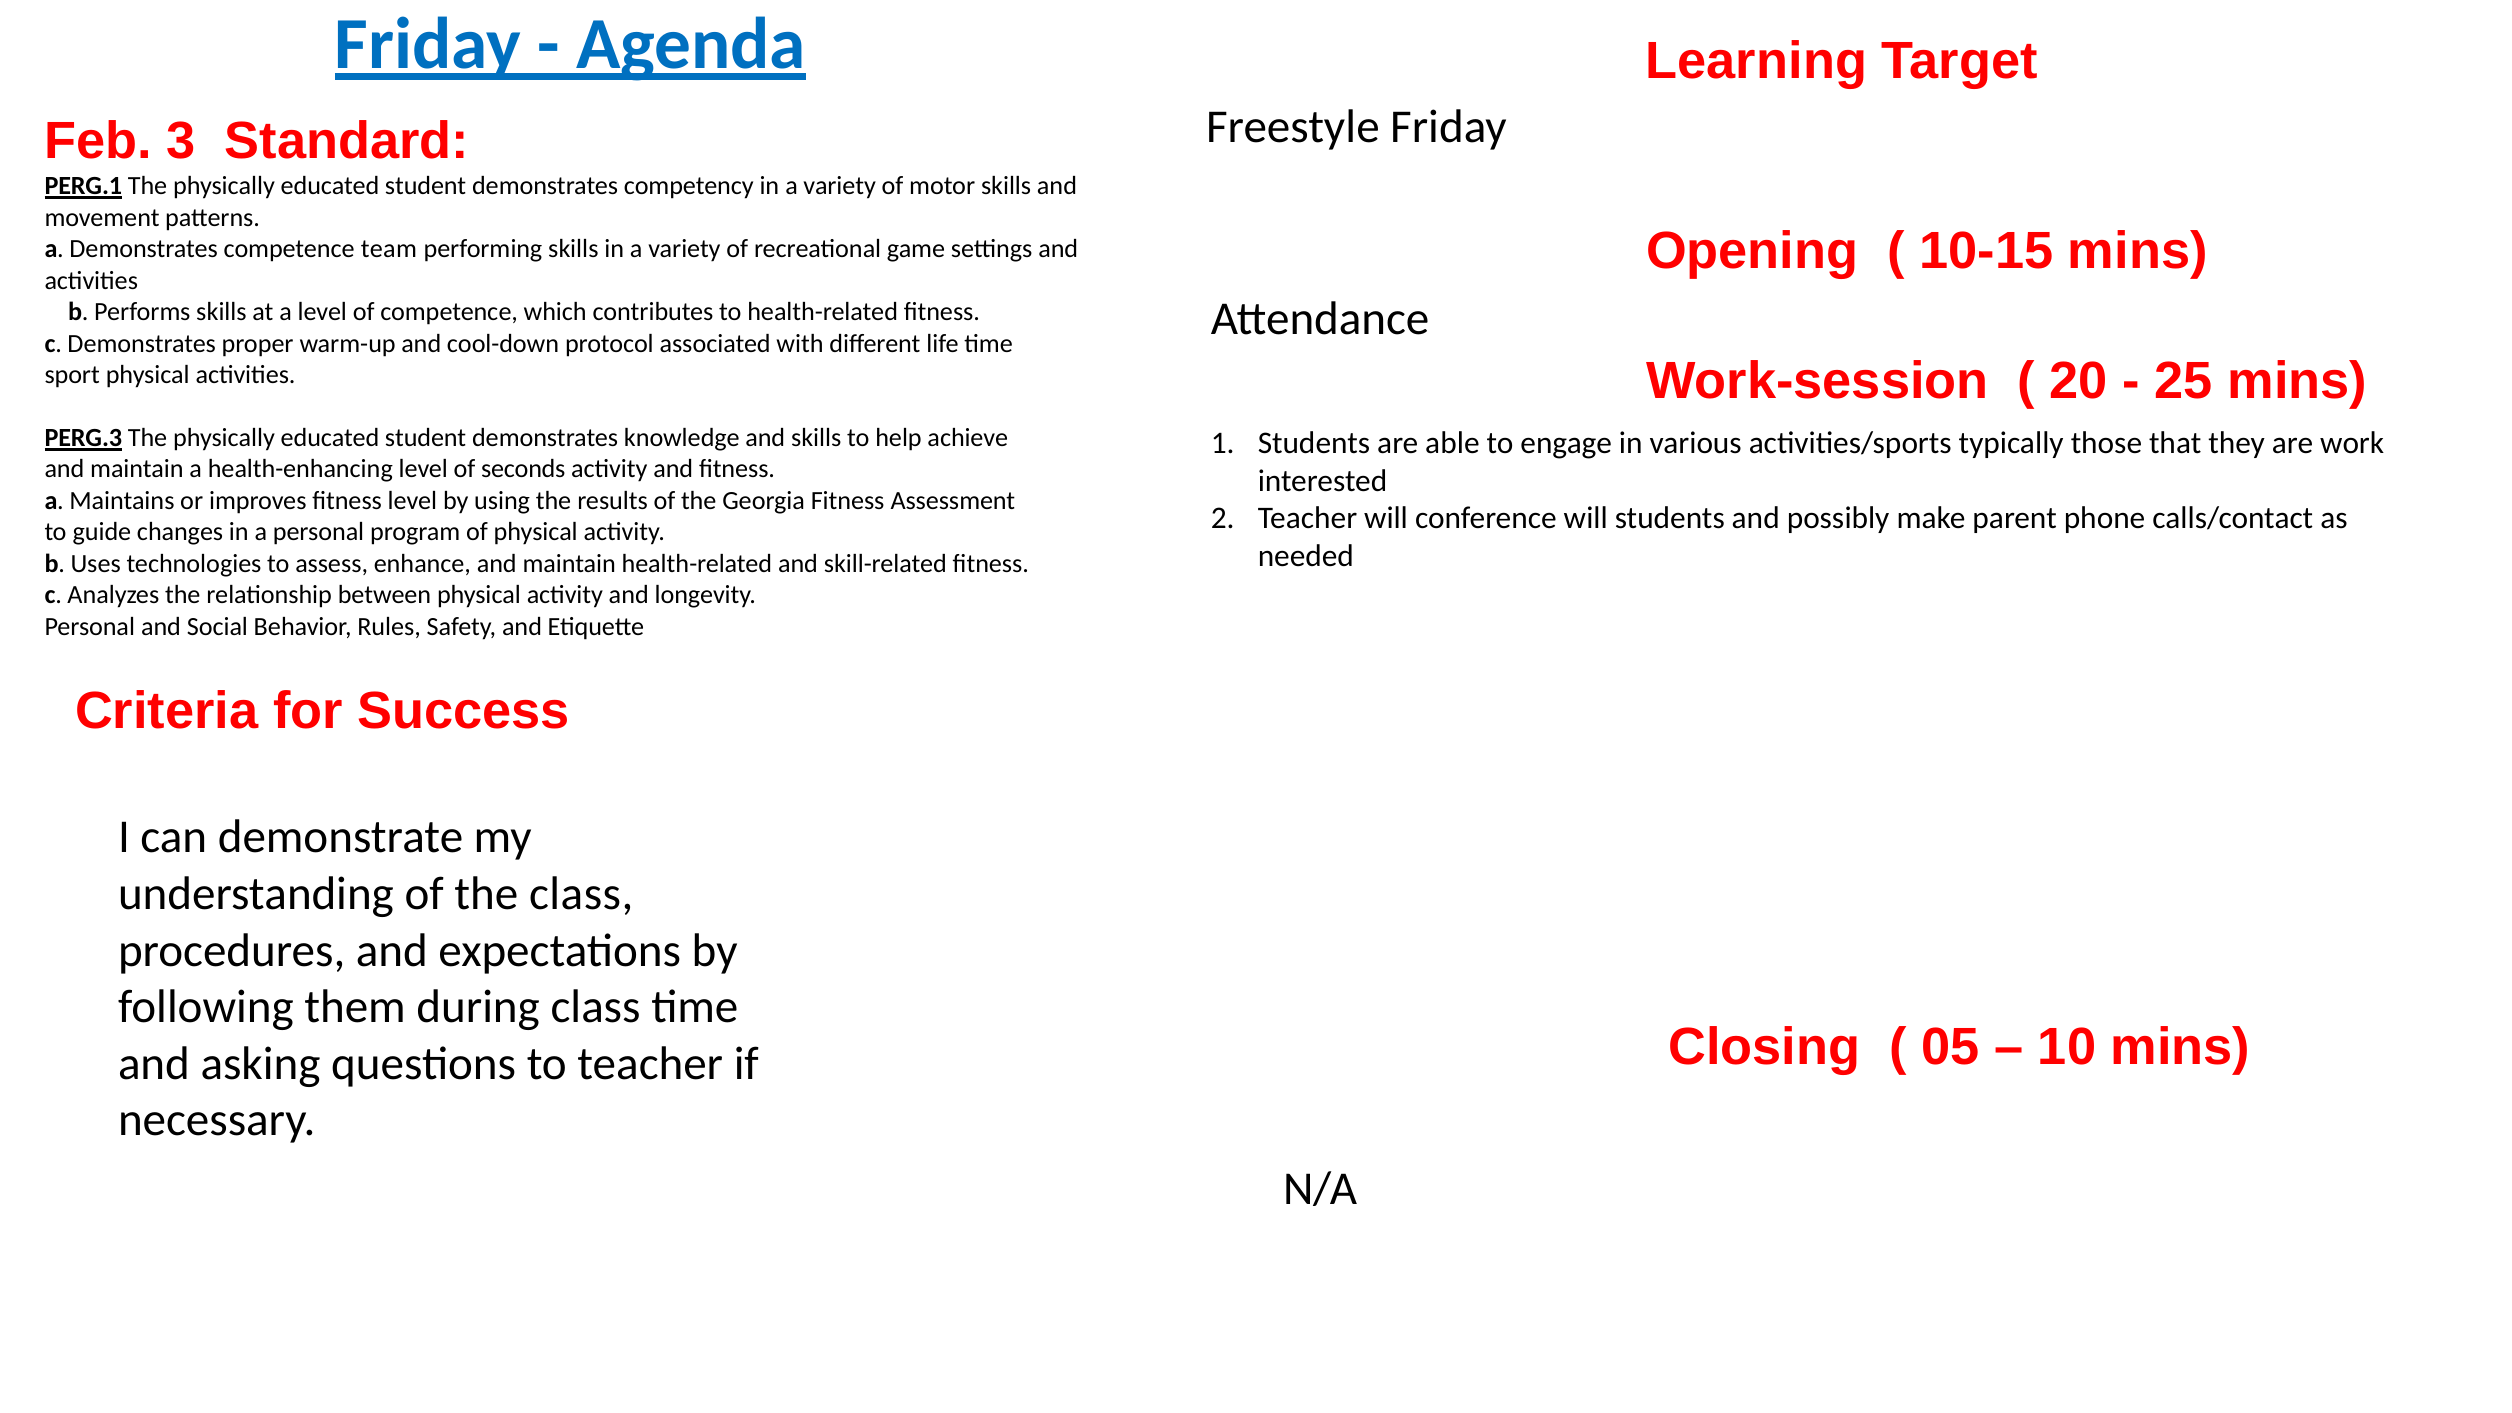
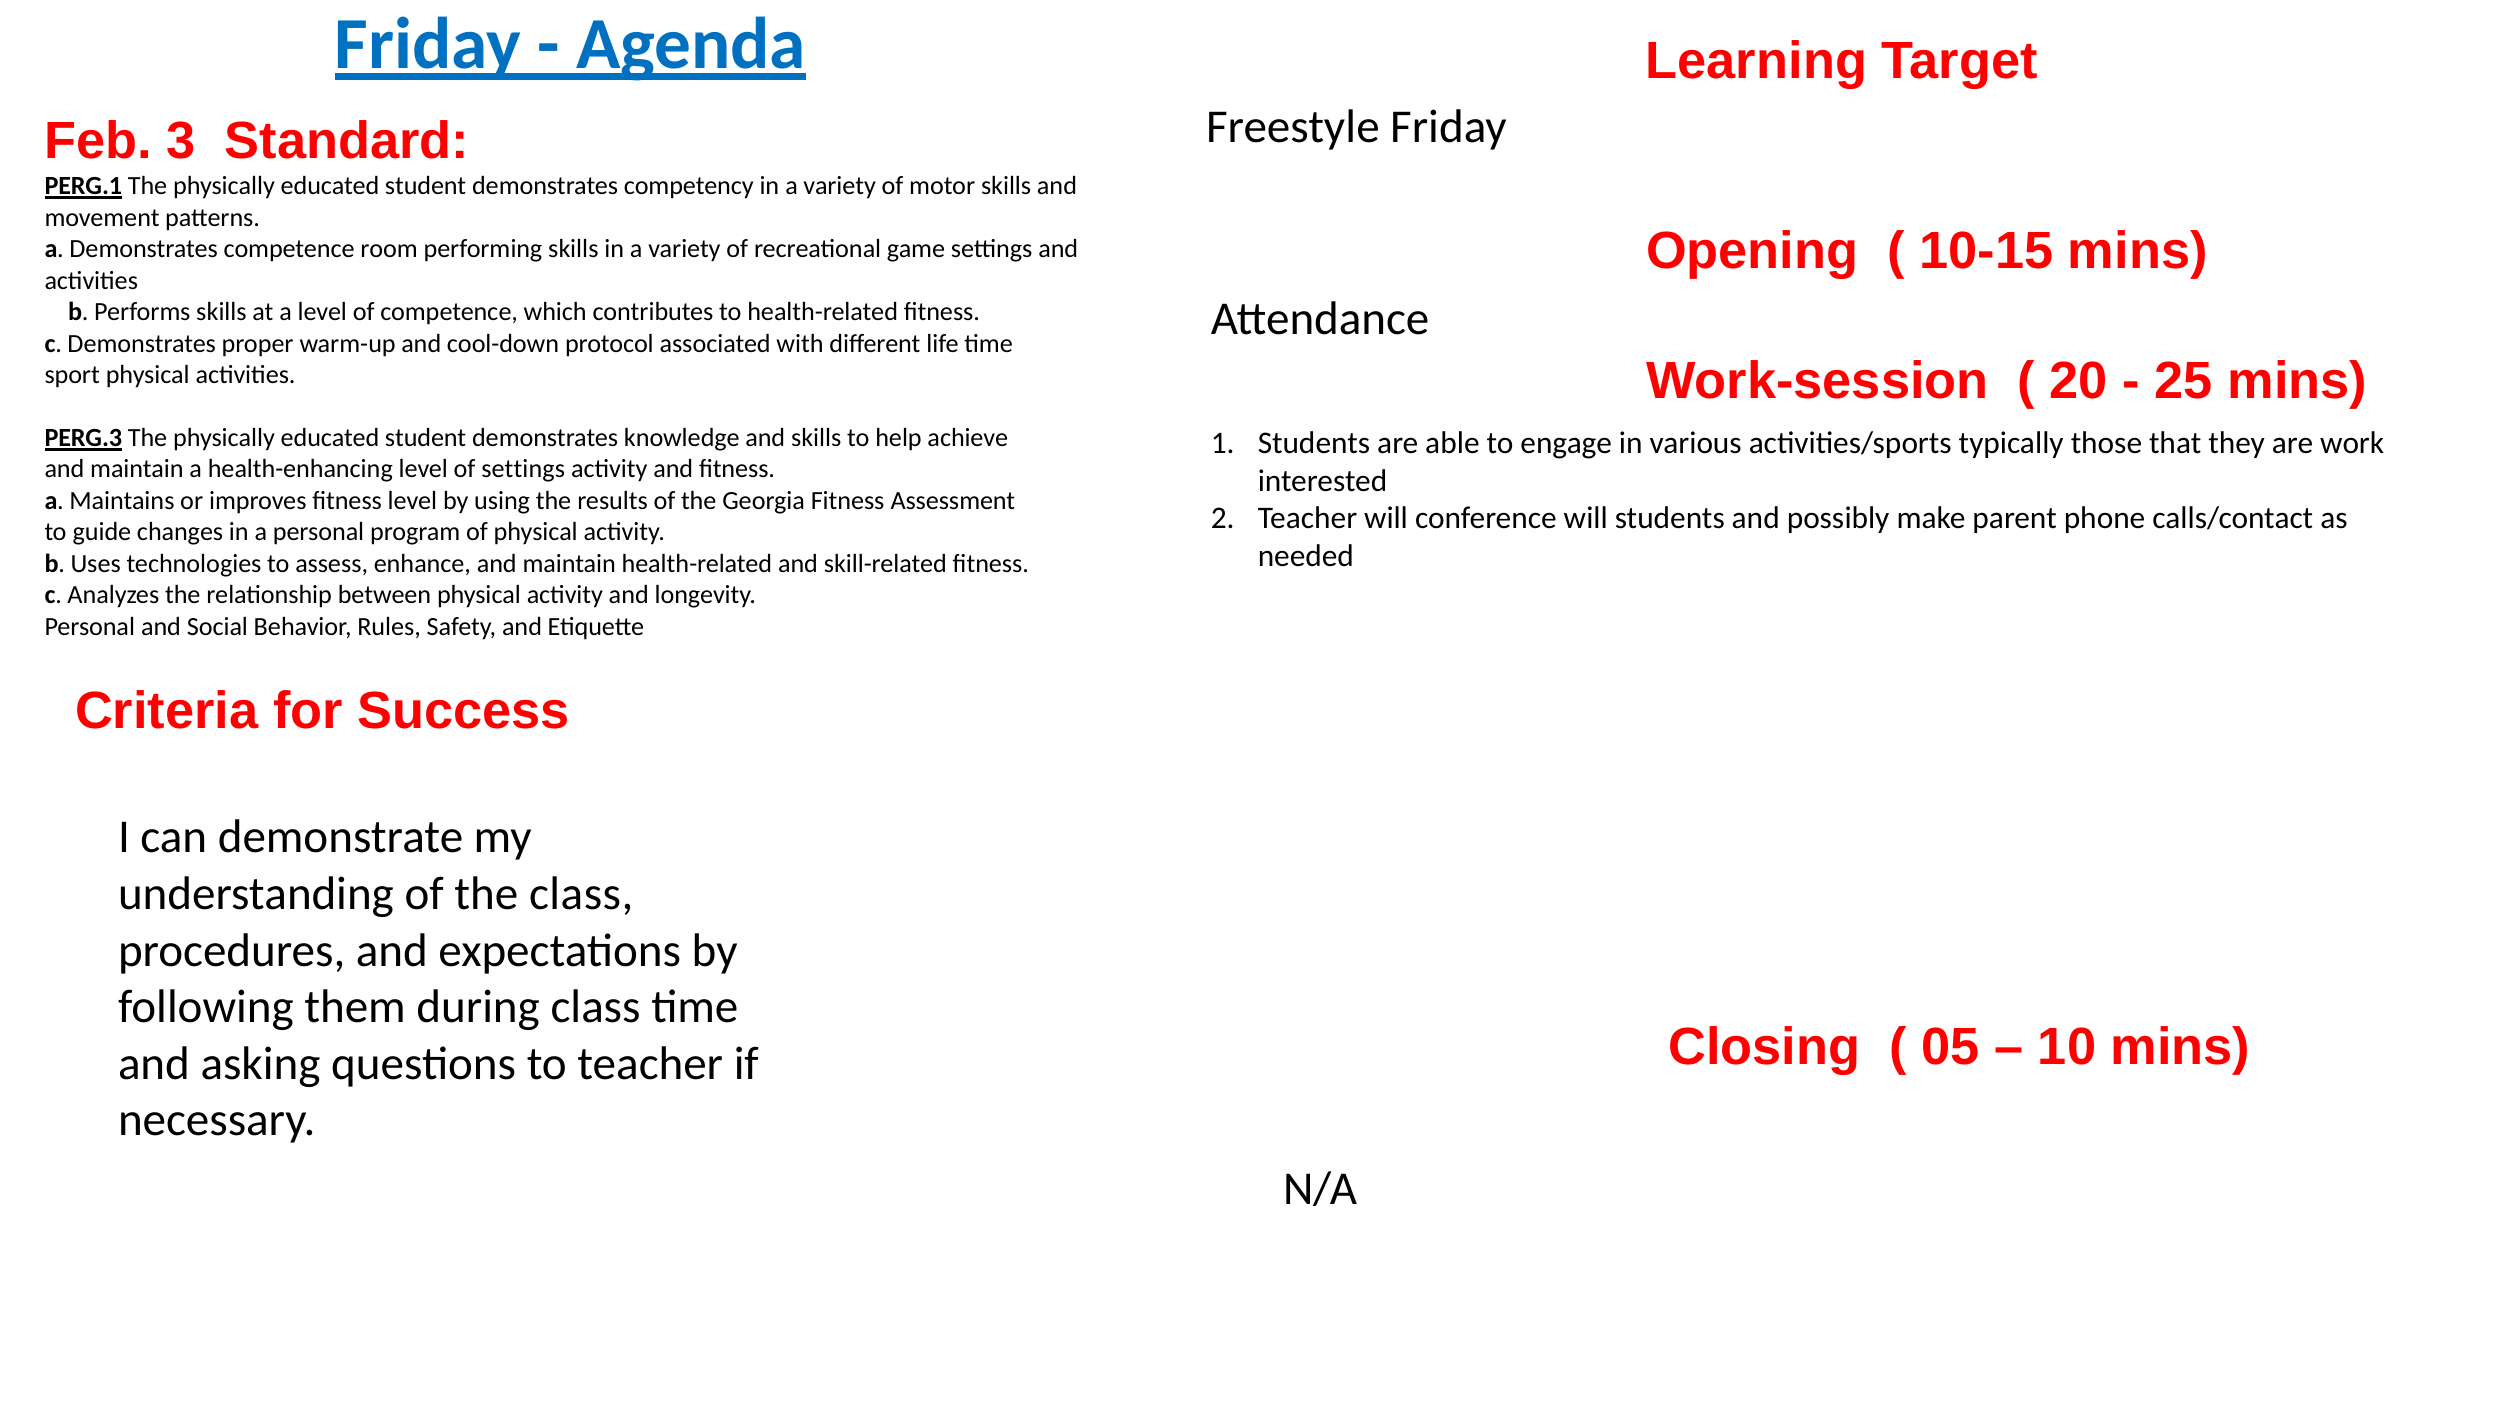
team: team -> room
of seconds: seconds -> settings
